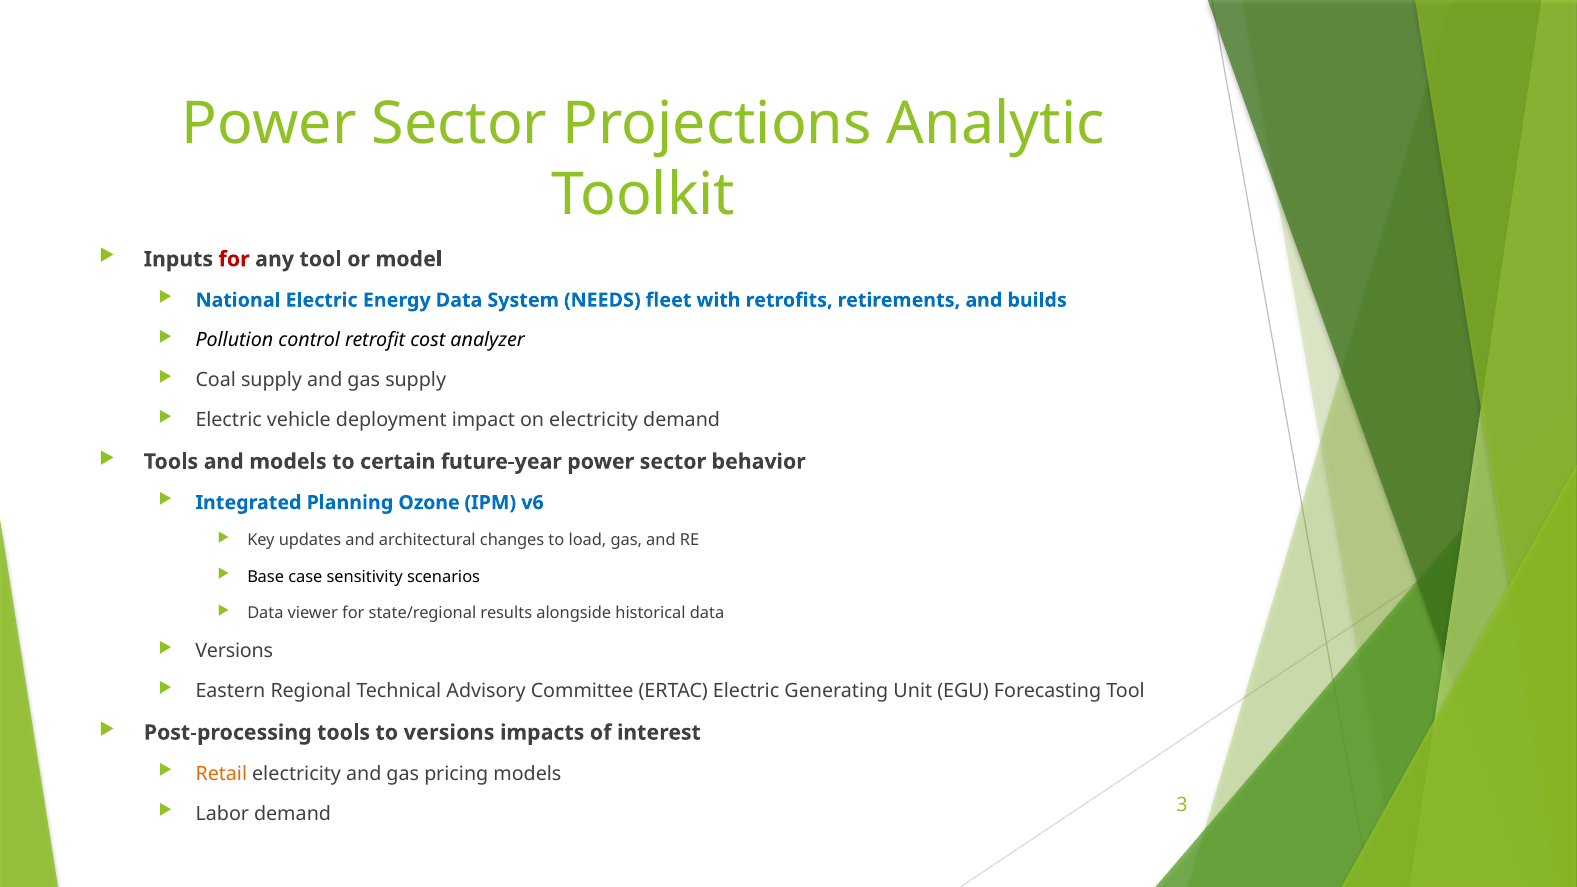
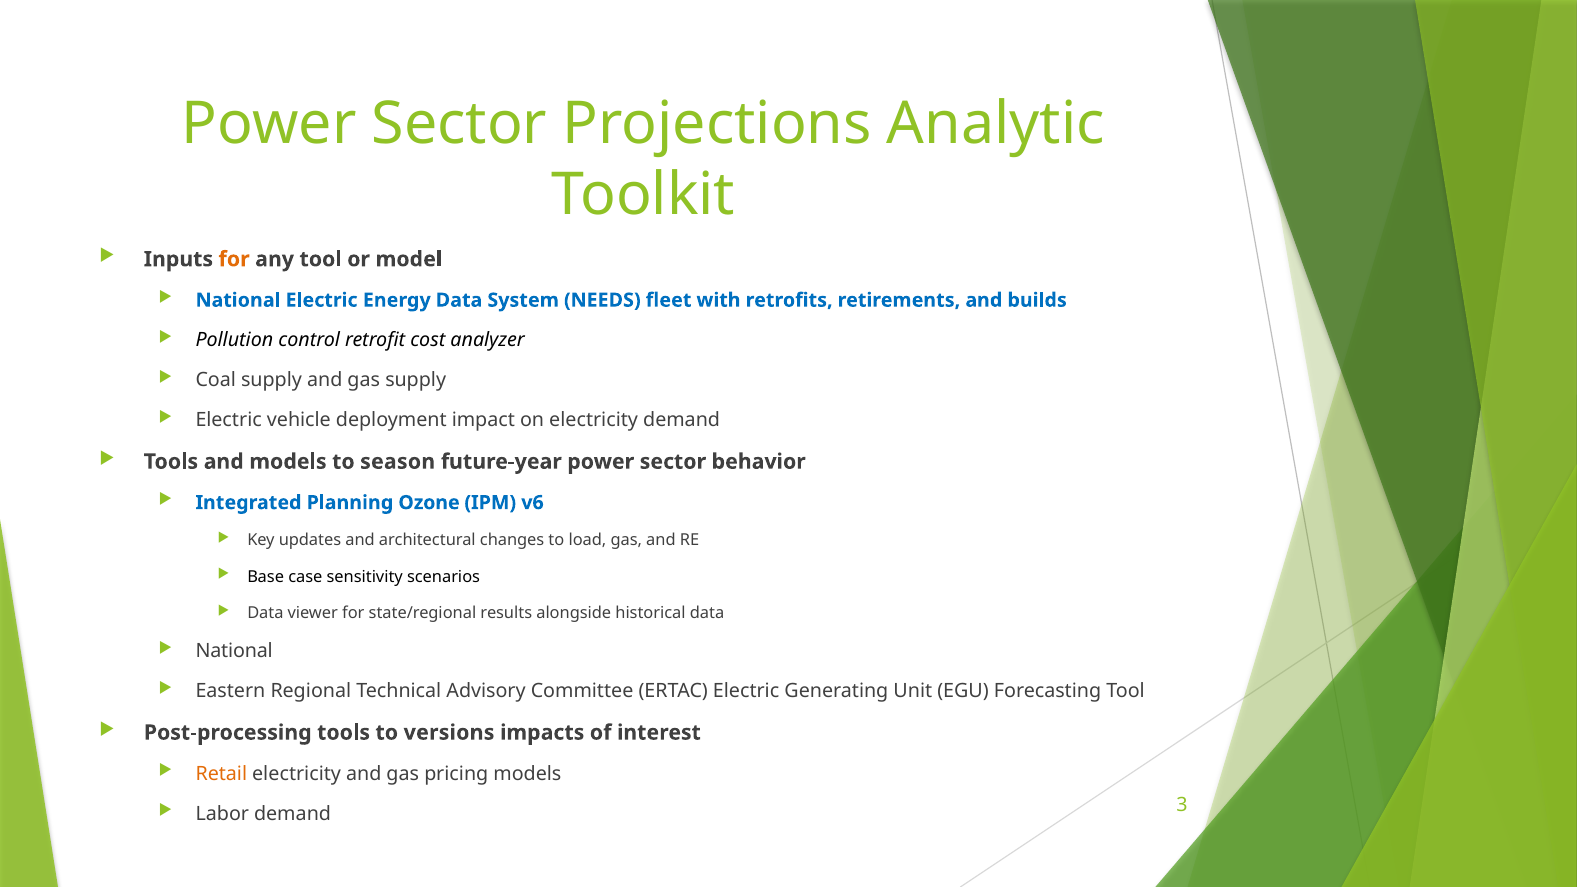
for at (234, 259) colour: red -> orange
certain: certain -> season
Versions at (234, 651): Versions -> National
